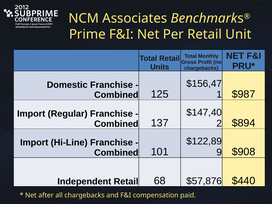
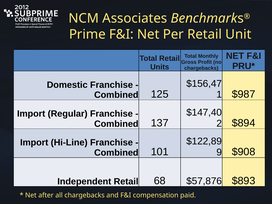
$440: $440 -> $893
